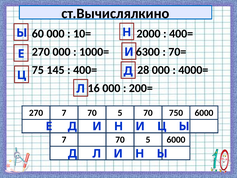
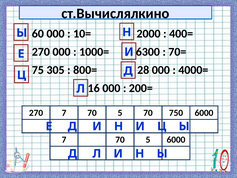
145: 145 -> 305
400= at (85, 70): 400= -> 800=
